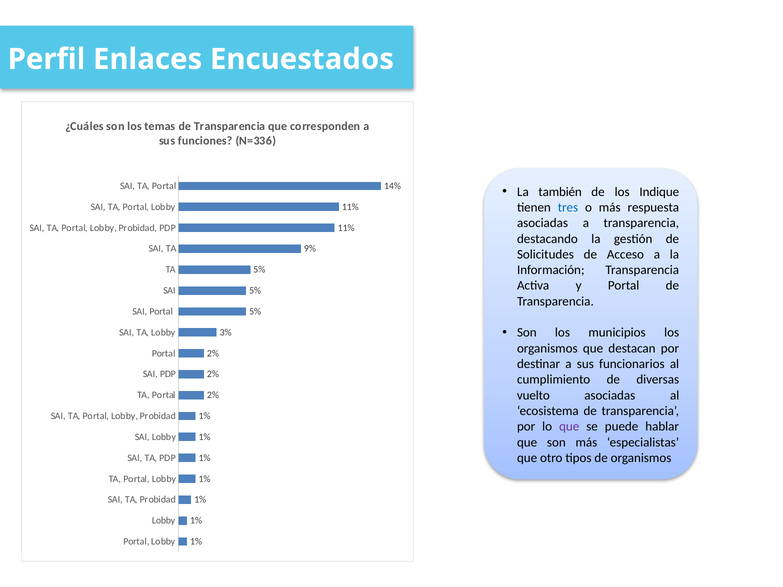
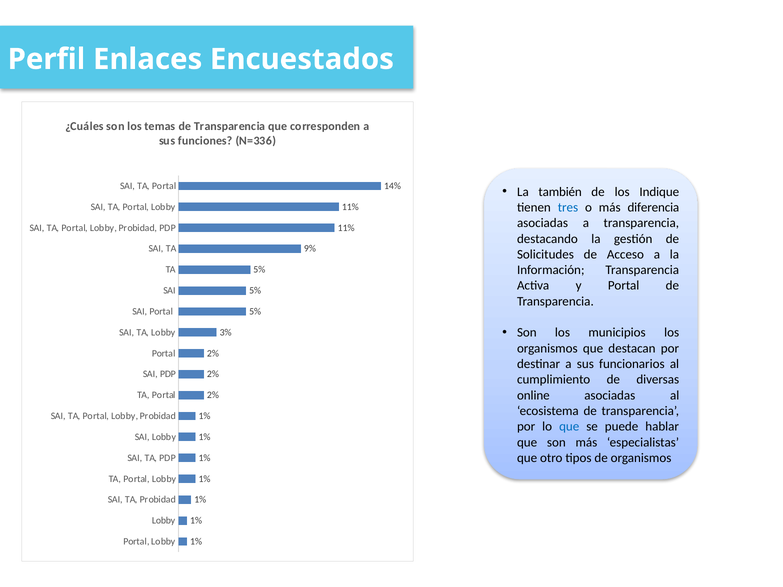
respuesta: respuesta -> diferencia
vuelto: vuelto -> online
que at (569, 427) colour: purple -> blue
